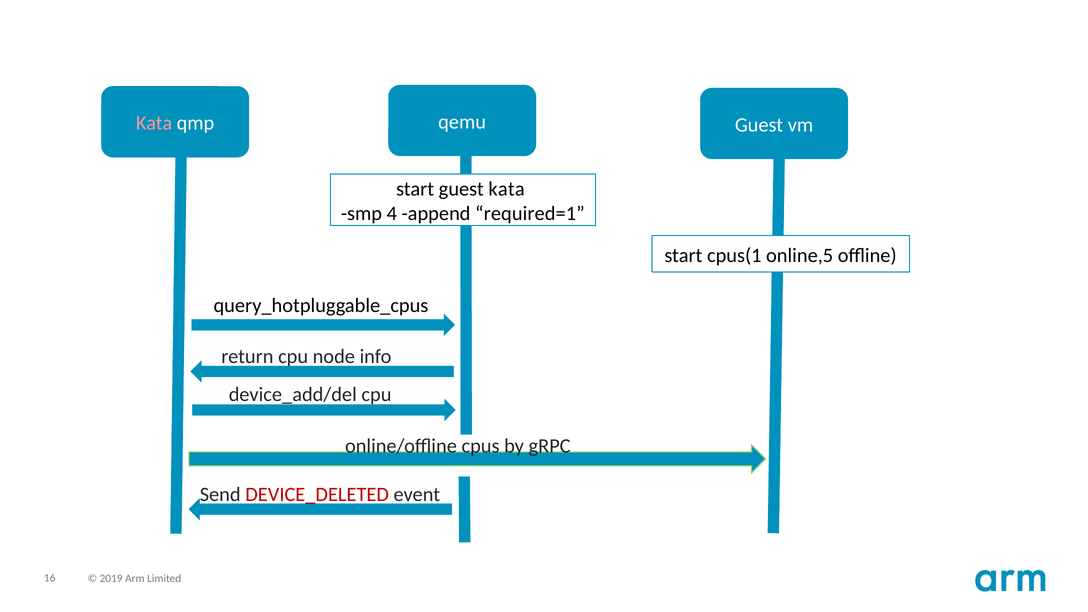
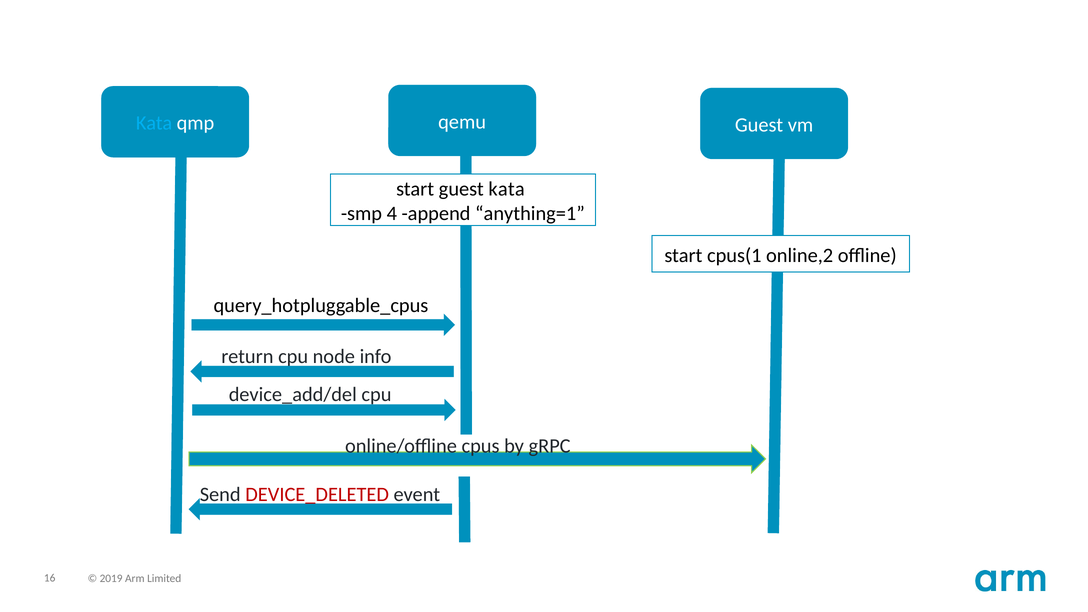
Kata at (154, 123) colour: pink -> light blue
required=1: required=1 -> anything=1
online,5: online,5 -> online,2
